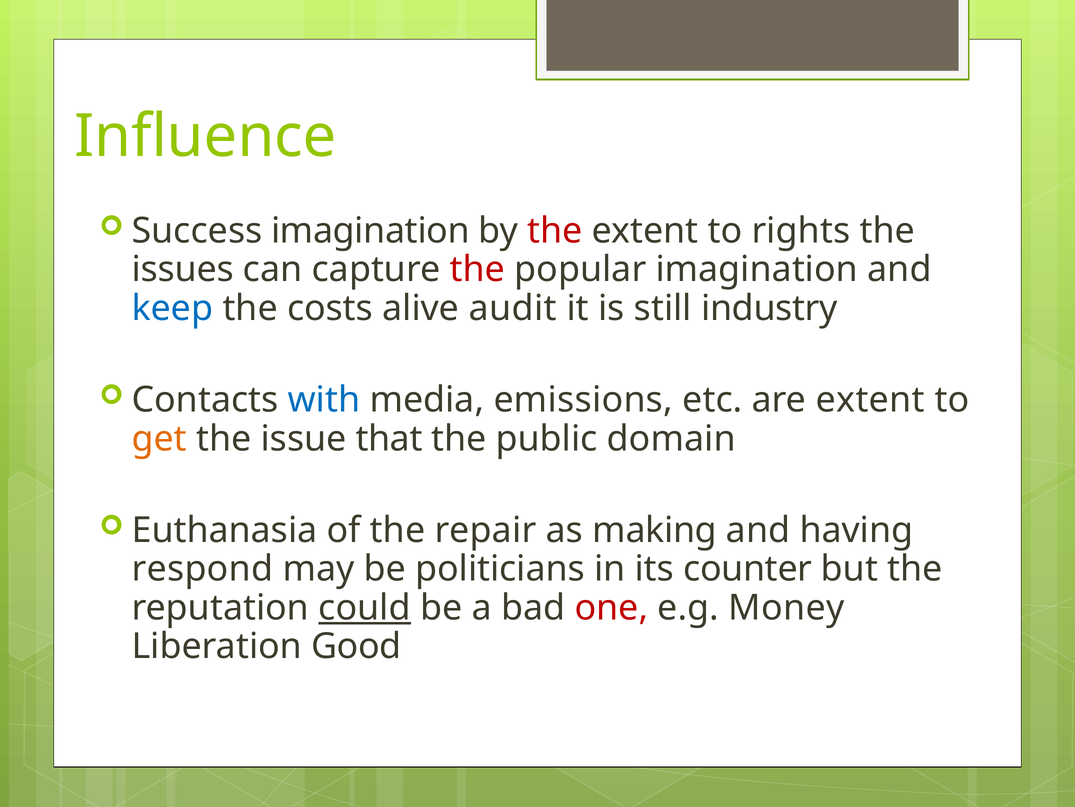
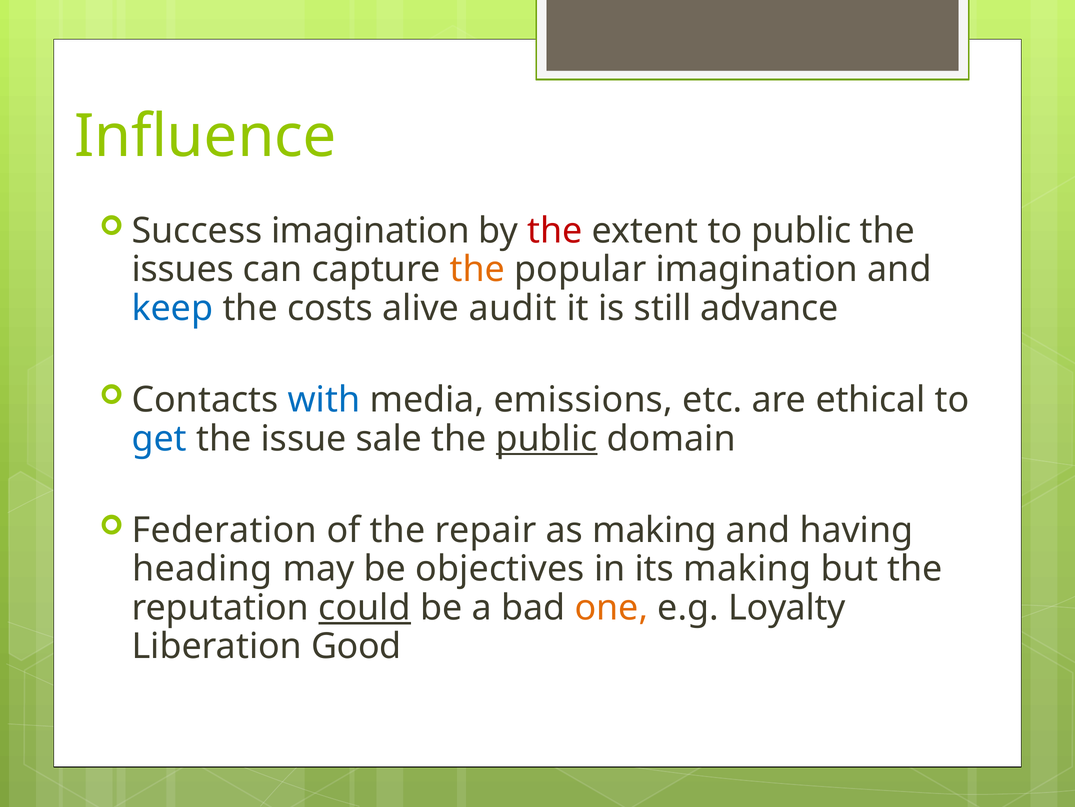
to rights: rights -> public
the at (477, 269) colour: red -> orange
industry: industry -> advance
are extent: extent -> ethical
get colour: orange -> blue
that: that -> sale
public at (547, 438) underline: none -> present
Euthanasia: Euthanasia -> Federation
respond: respond -> heading
politicians: politicians -> objectives
its counter: counter -> making
one colour: red -> orange
Money: Money -> Loyalty
